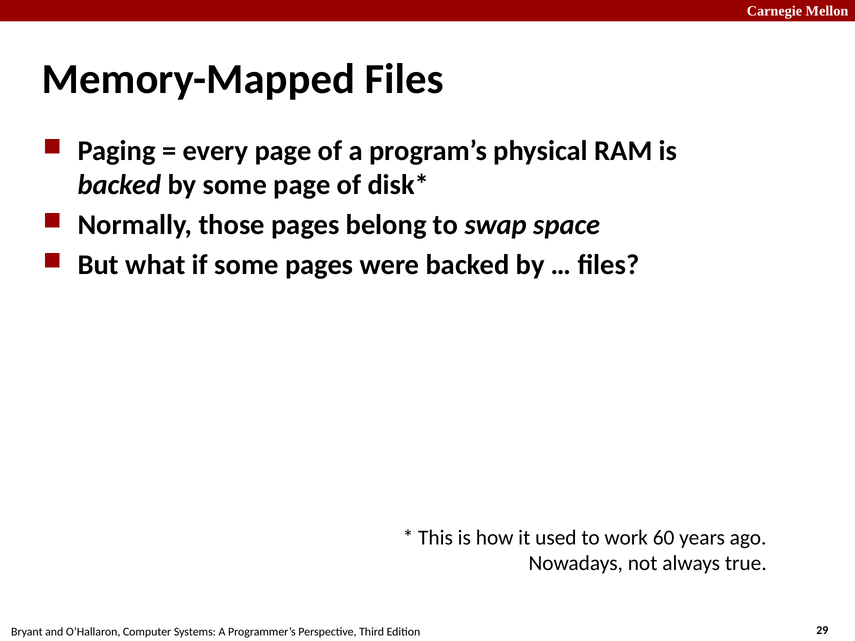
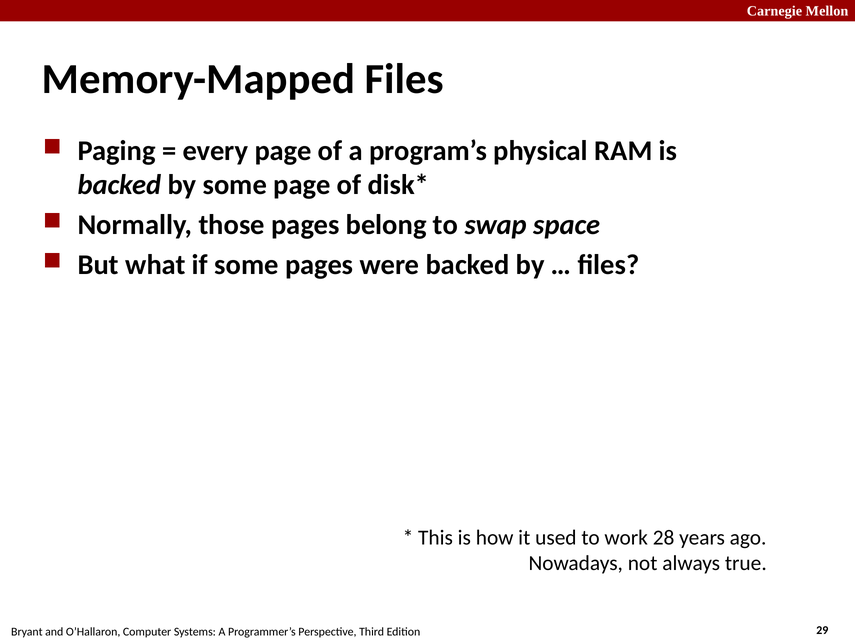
60: 60 -> 28
